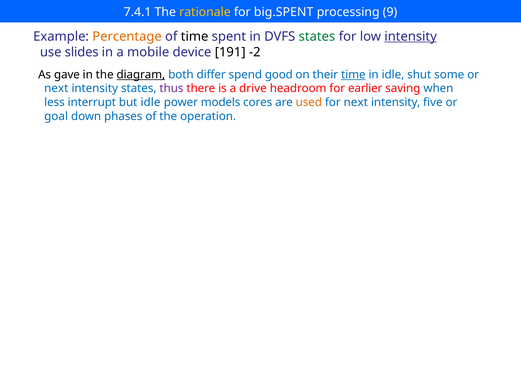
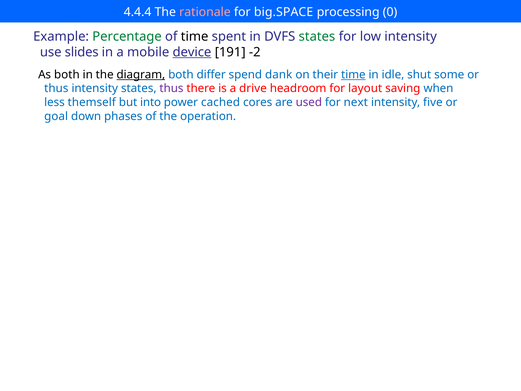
7.4.1: 7.4.1 -> 4.4.4
rationale colour: yellow -> pink
big.SPENT: big.SPENT -> big.SPACE
9: 9 -> 0
Percentage colour: orange -> green
intensity at (411, 36) underline: present -> none
device underline: none -> present
As gave: gave -> both
good: good -> dank
next at (56, 88): next -> thus
earlier: earlier -> layout
interrupt: interrupt -> themself
but idle: idle -> into
models: models -> cached
used colour: orange -> purple
